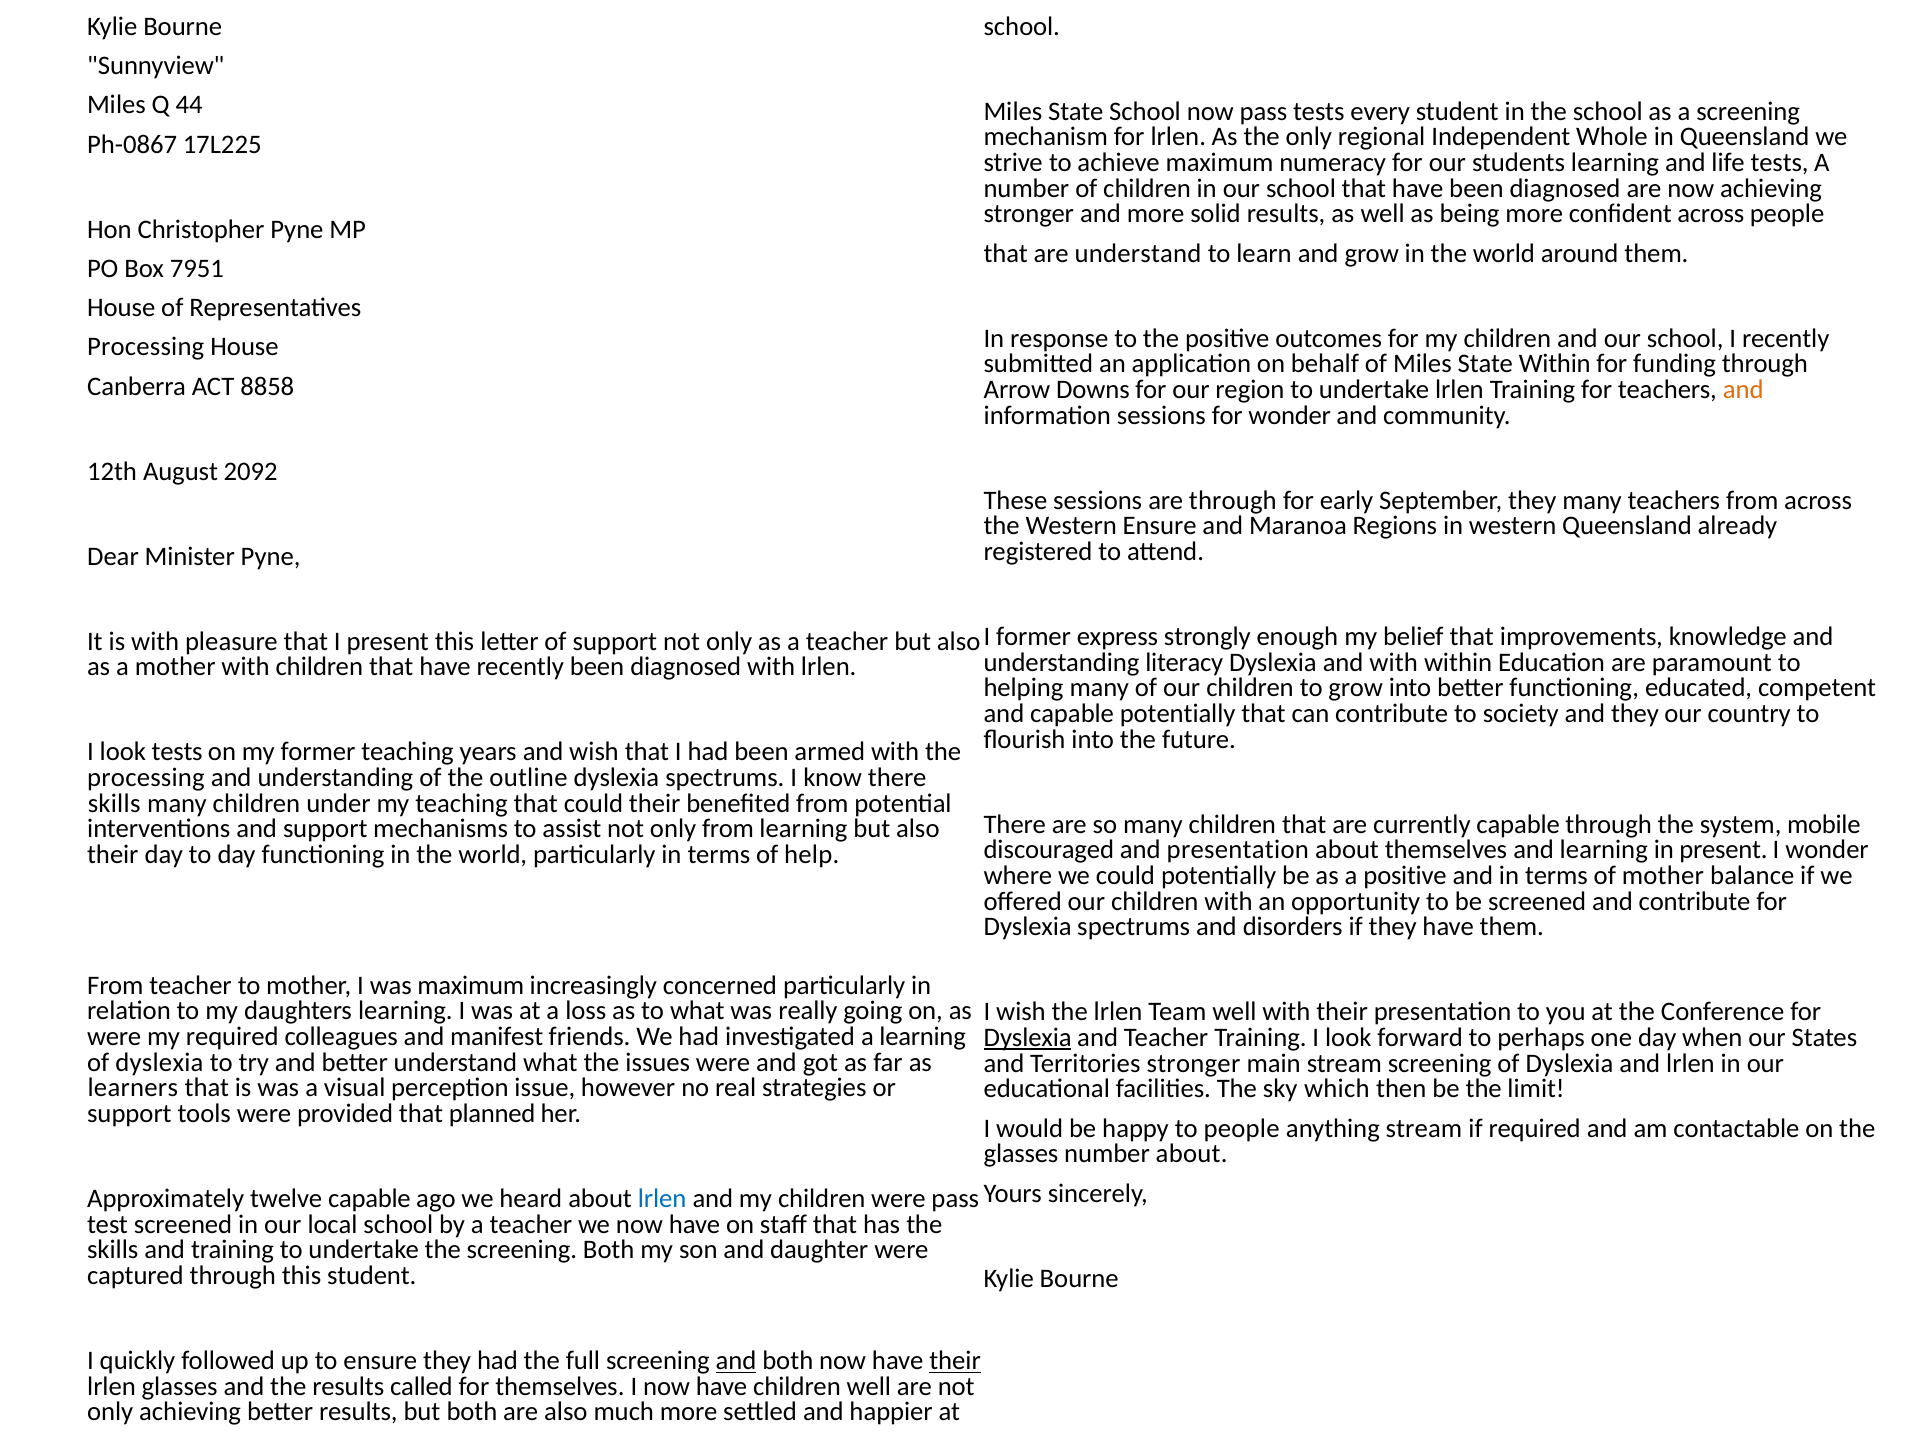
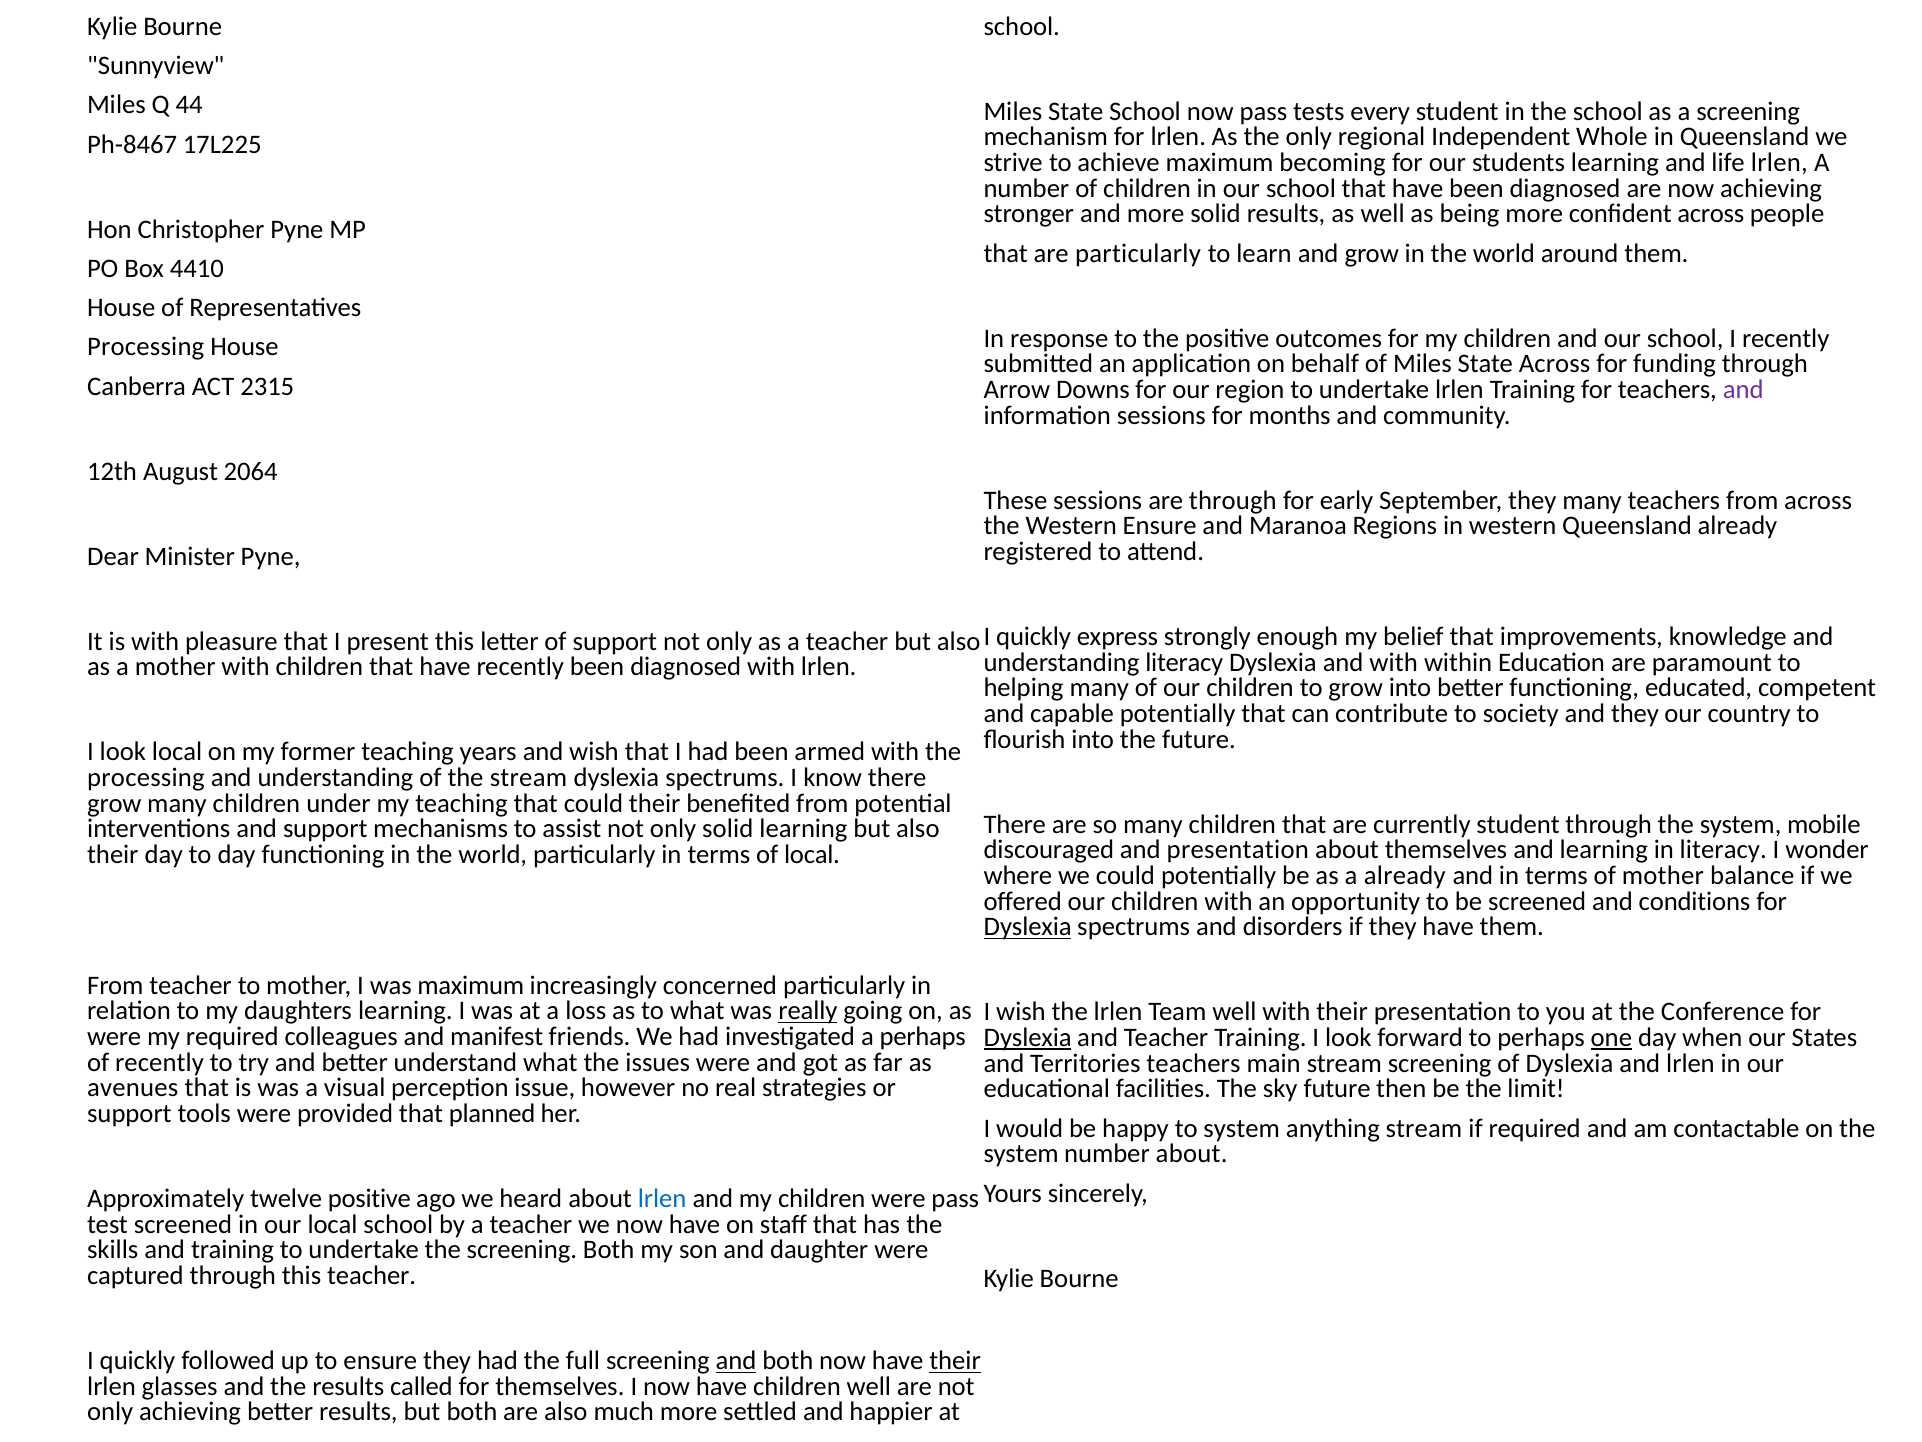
Ph-0867: Ph-0867 -> Ph-8467
numeracy: numeracy -> becoming
life tests: tests -> lrlen
are understand: understand -> particularly
7951: 7951 -> 4410
State Within: Within -> Across
8858: 8858 -> 2315
and at (1743, 390) colour: orange -> purple
for wonder: wonder -> months
2092: 2092 -> 2064
former at (1034, 636): former -> quickly
look tests: tests -> local
the outline: outline -> stream
skills at (114, 803): skills -> grow
currently capable: capable -> student
only from: from -> solid
in present: present -> literacy
of help: help -> local
a positive: positive -> already
and contribute: contribute -> conditions
Dyslexia at (1028, 927) underline: none -> present
really underline: none -> present
a learning: learning -> perhaps
one underline: none -> present
dyslexia at (159, 1062): dyslexia -> recently
Territories stronger: stronger -> teachers
learners: learners -> avenues
sky which: which -> future
to people: people -> system
glasses at (1021, 1154): glasses -> system
twelve capable: capable -> positive
this student: student -> teacher
